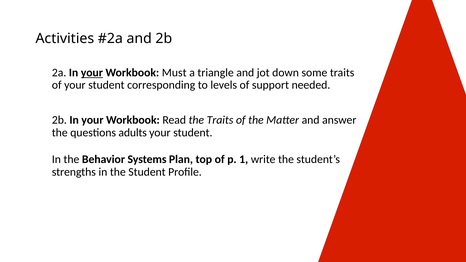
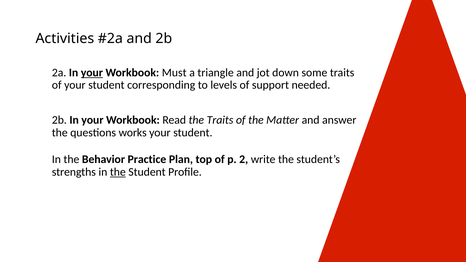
adults: adults -> works
Systems: Systems -> Practice
1: 1 -> 2
the at (118, 172) underline: none -> present
